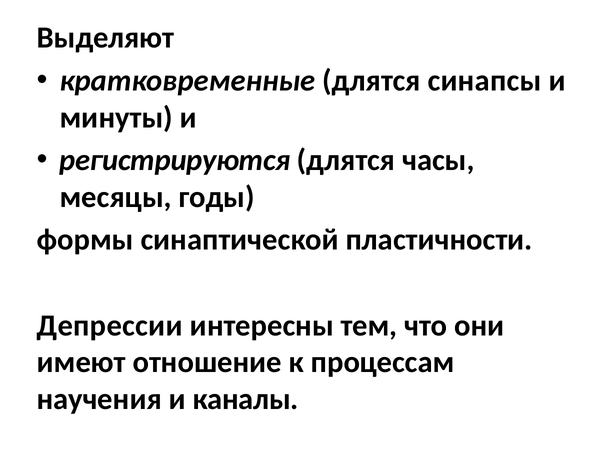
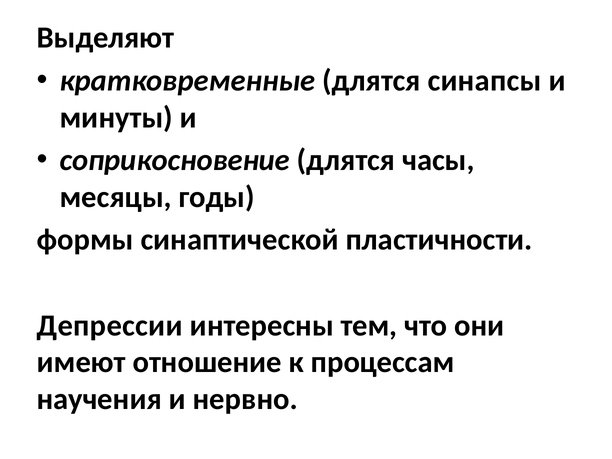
регистрируются: регистрируются -> соприкосновение
каналы: каналы -> нервно
